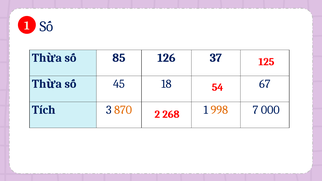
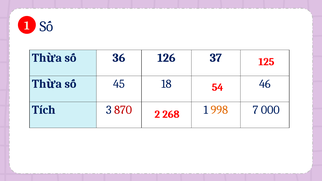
85: 85 -> 36
67: 67 -> 46
870 colour: orange -> red
